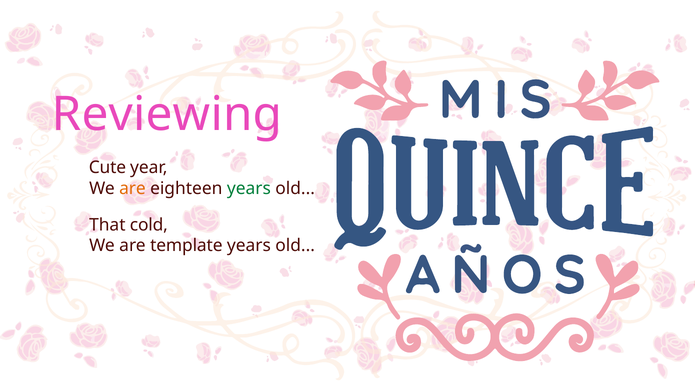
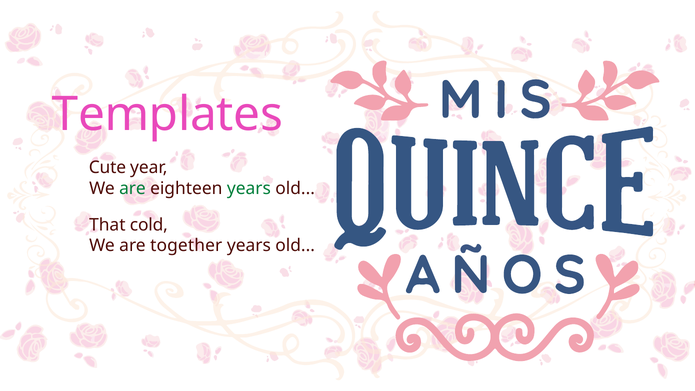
Reviewing: Reviewing -> Templates
are at (132, 188) colour: orange -> green
template: template -> together
